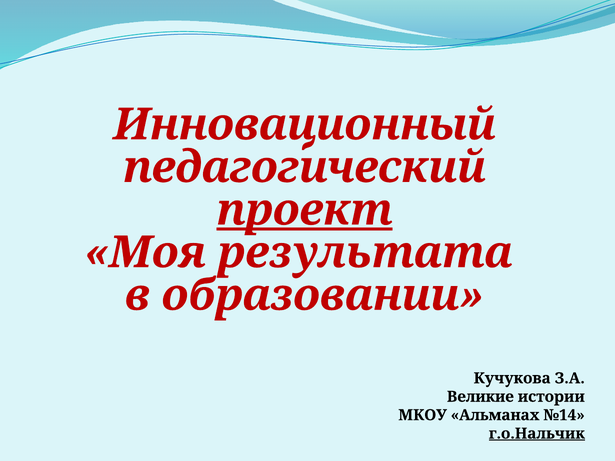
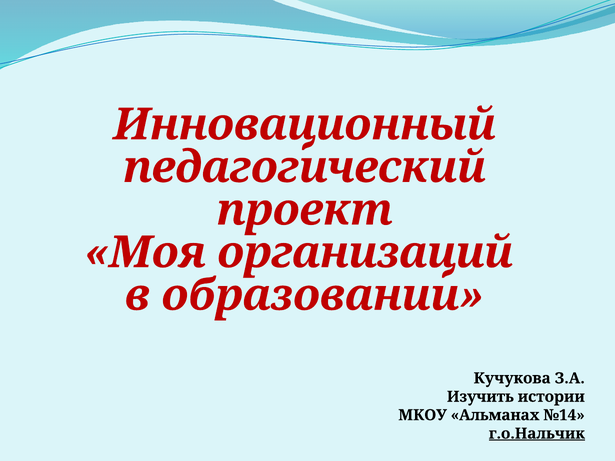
проект underline: present -> none
результата: результата -> организаций
Великие: Великие -> Изучить
